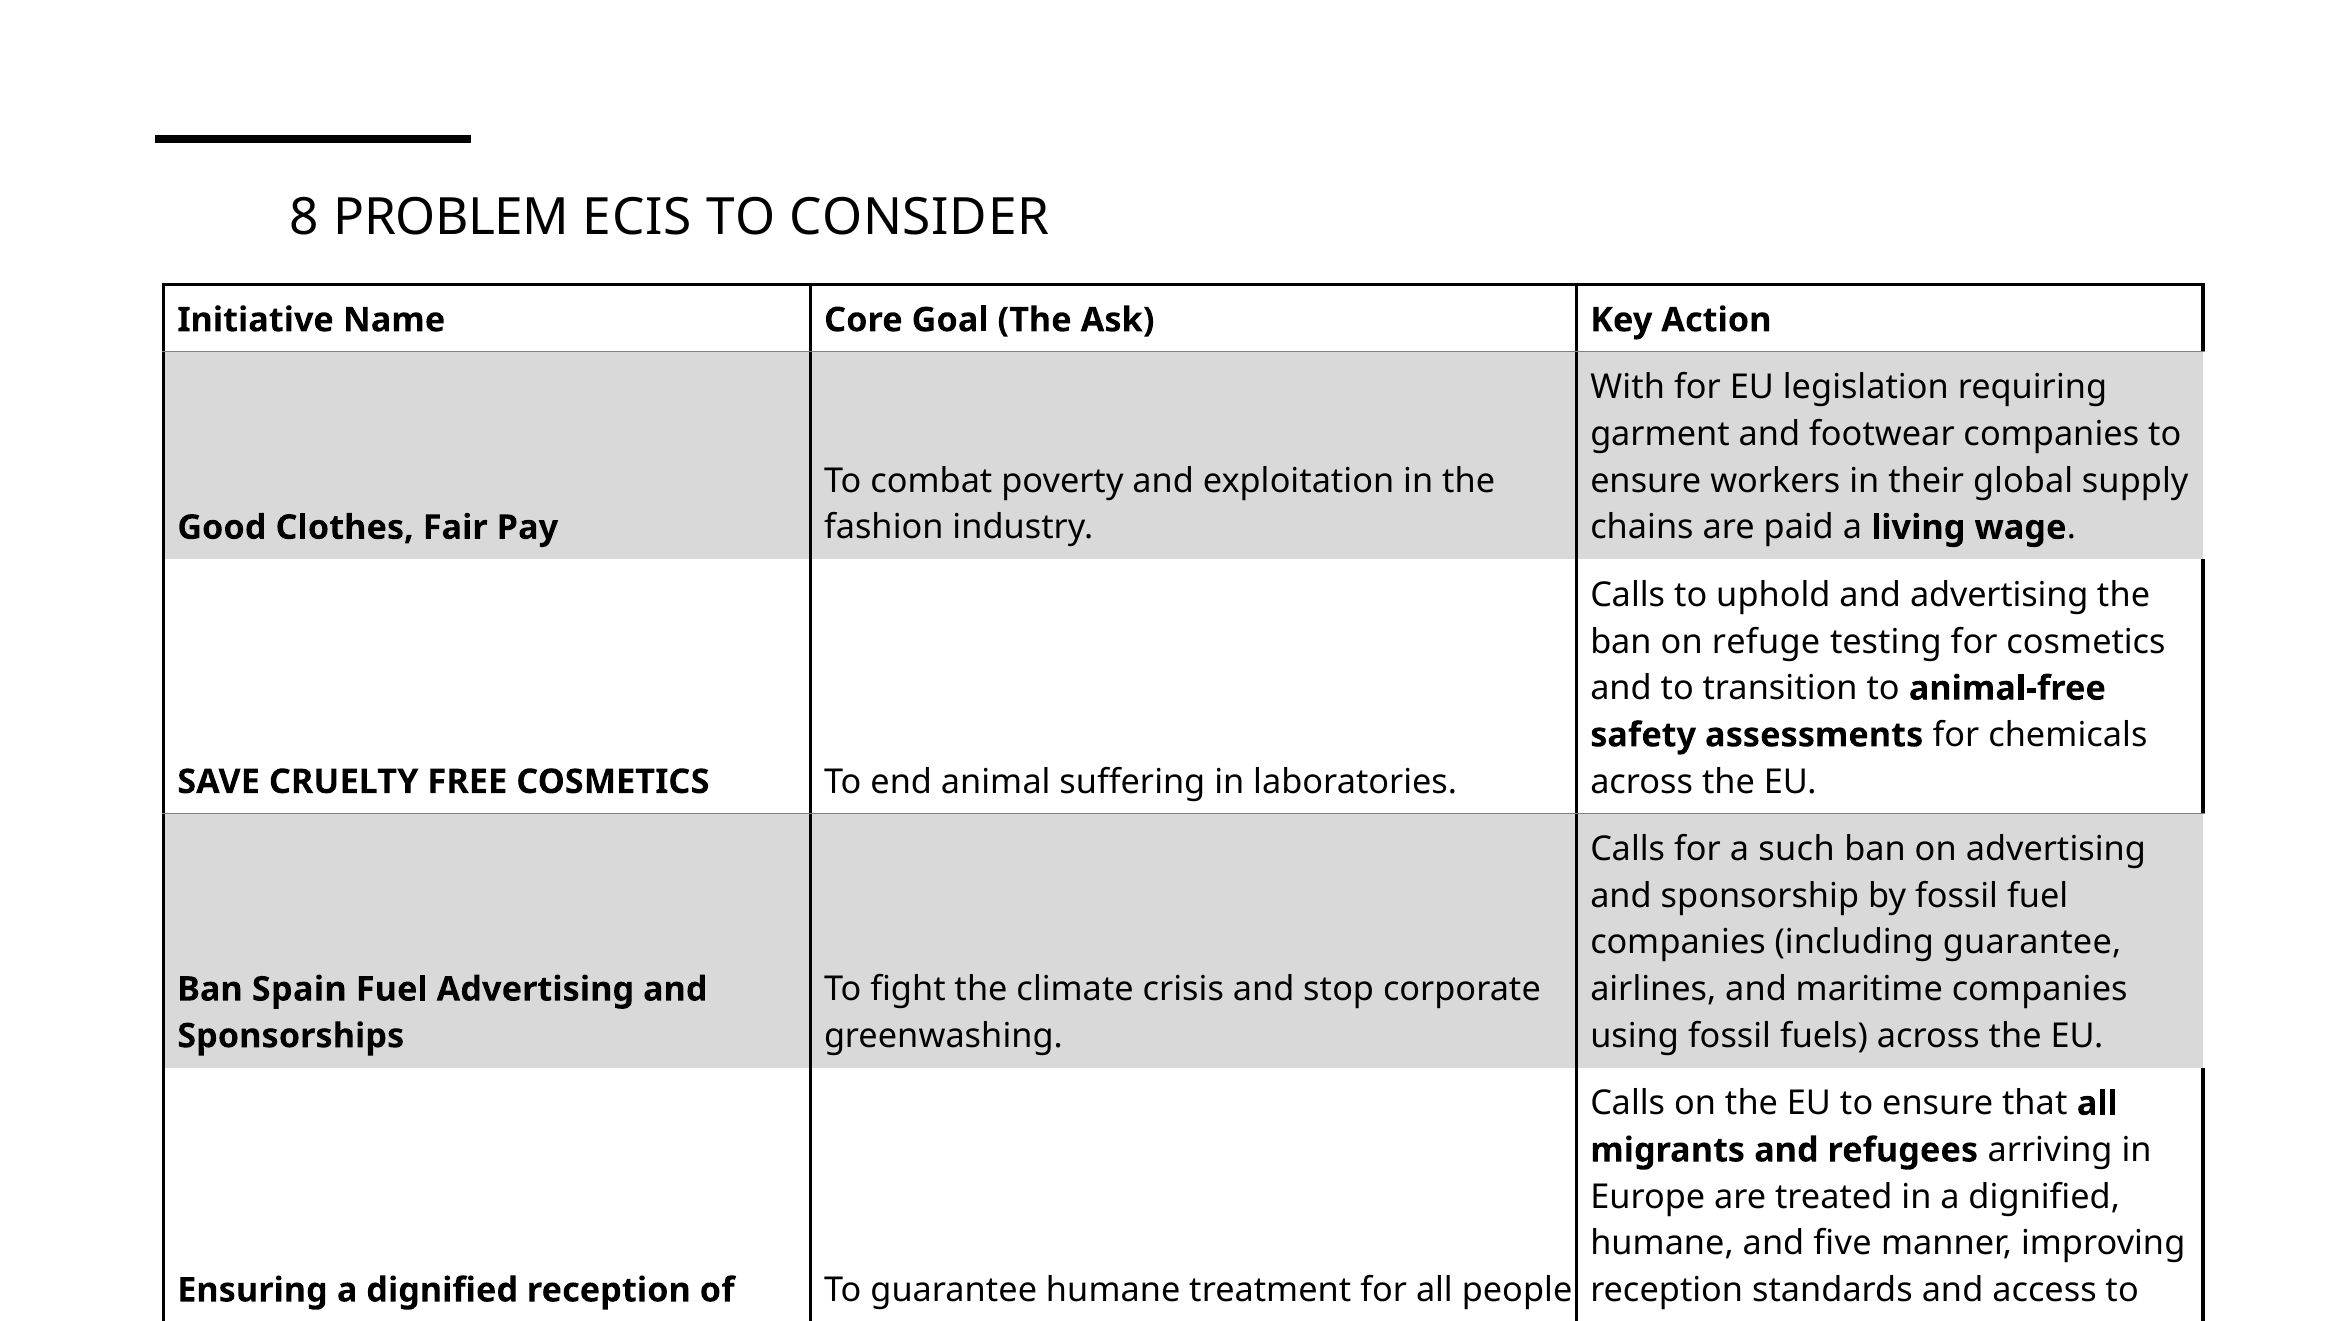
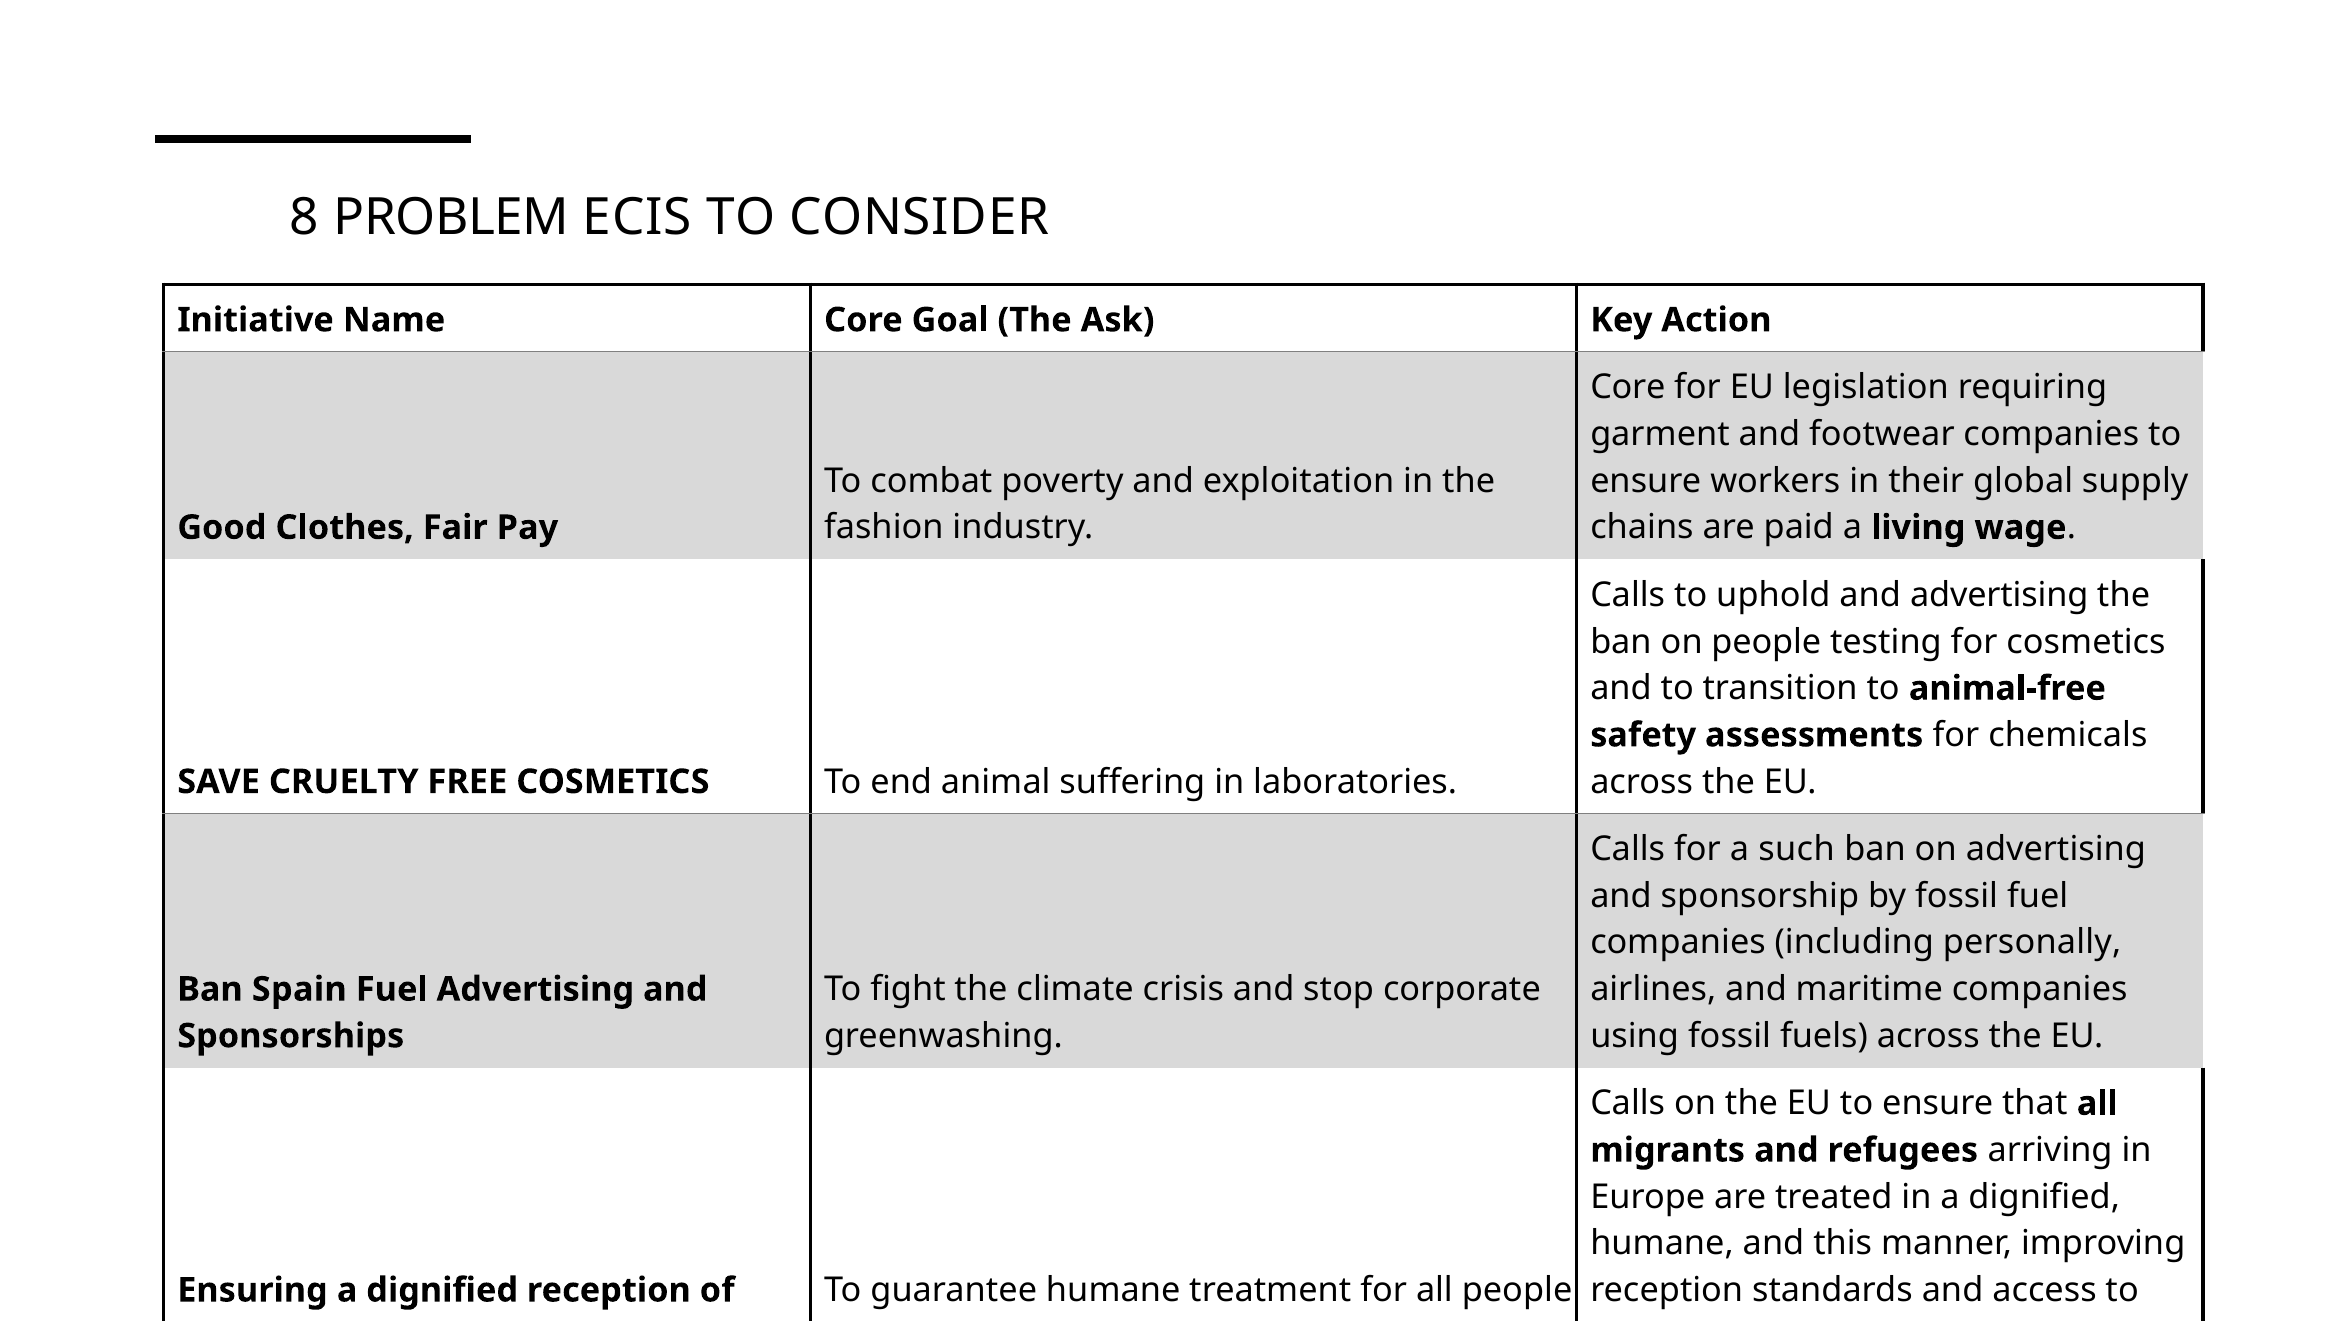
With at (1628, 388): With -> Core
on refuge: refuge -> people
including guarantee: guarantee -> personally
five: five -> this
